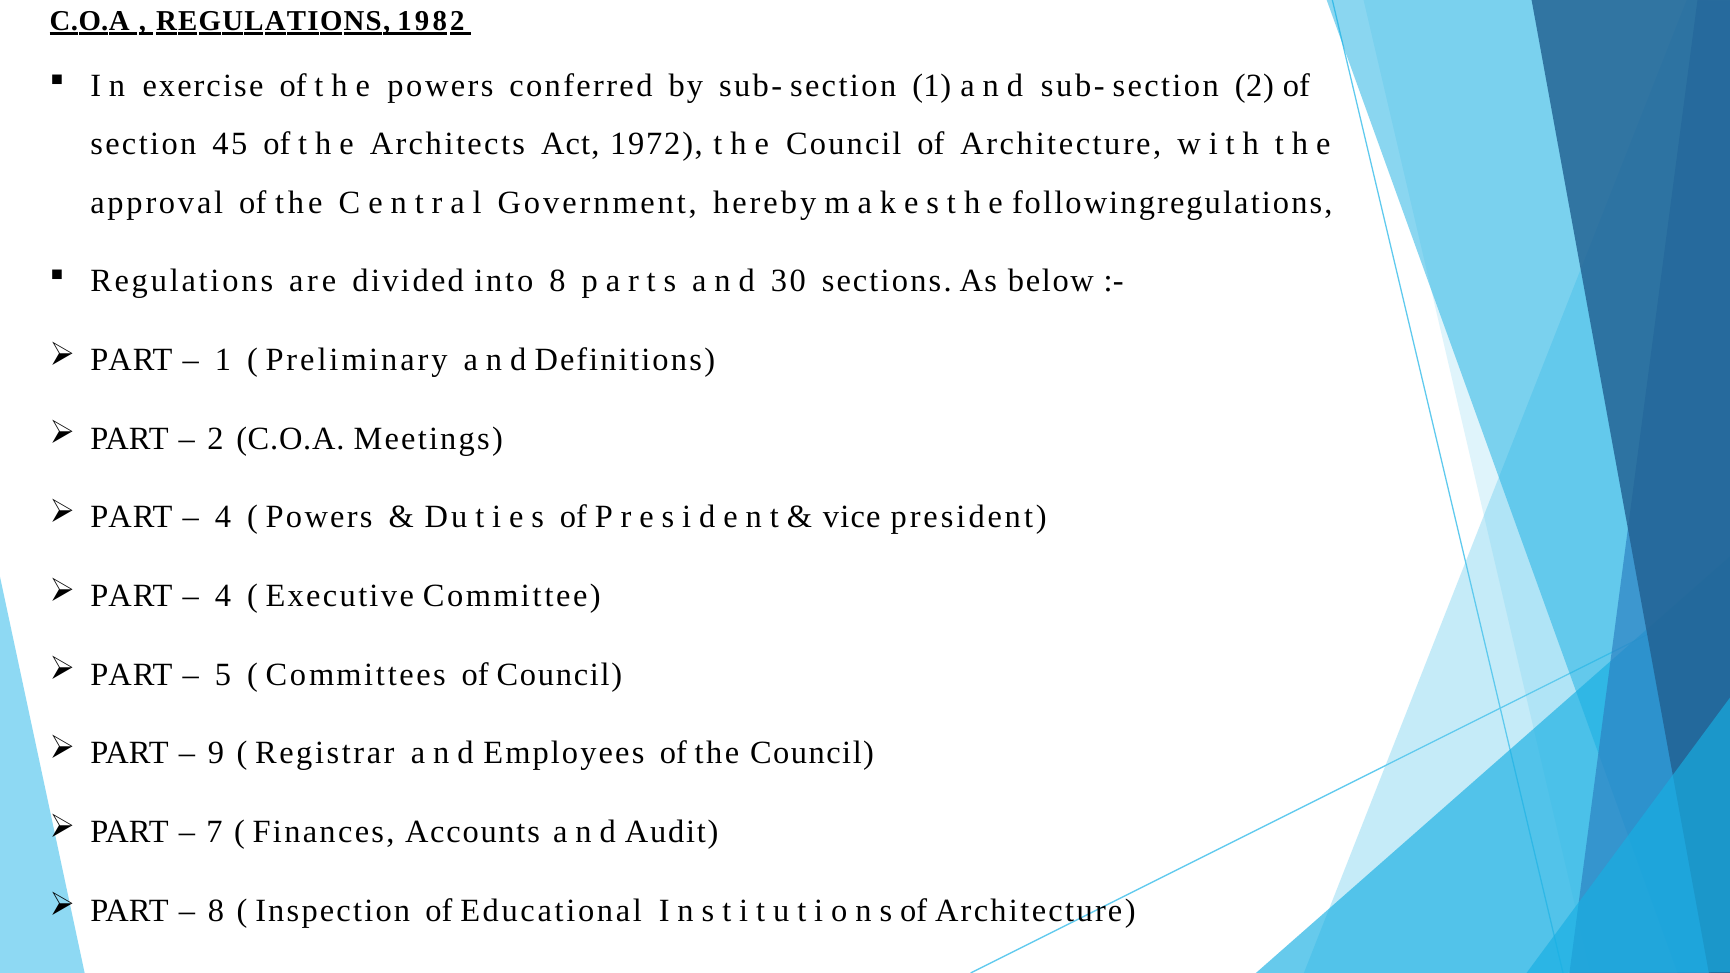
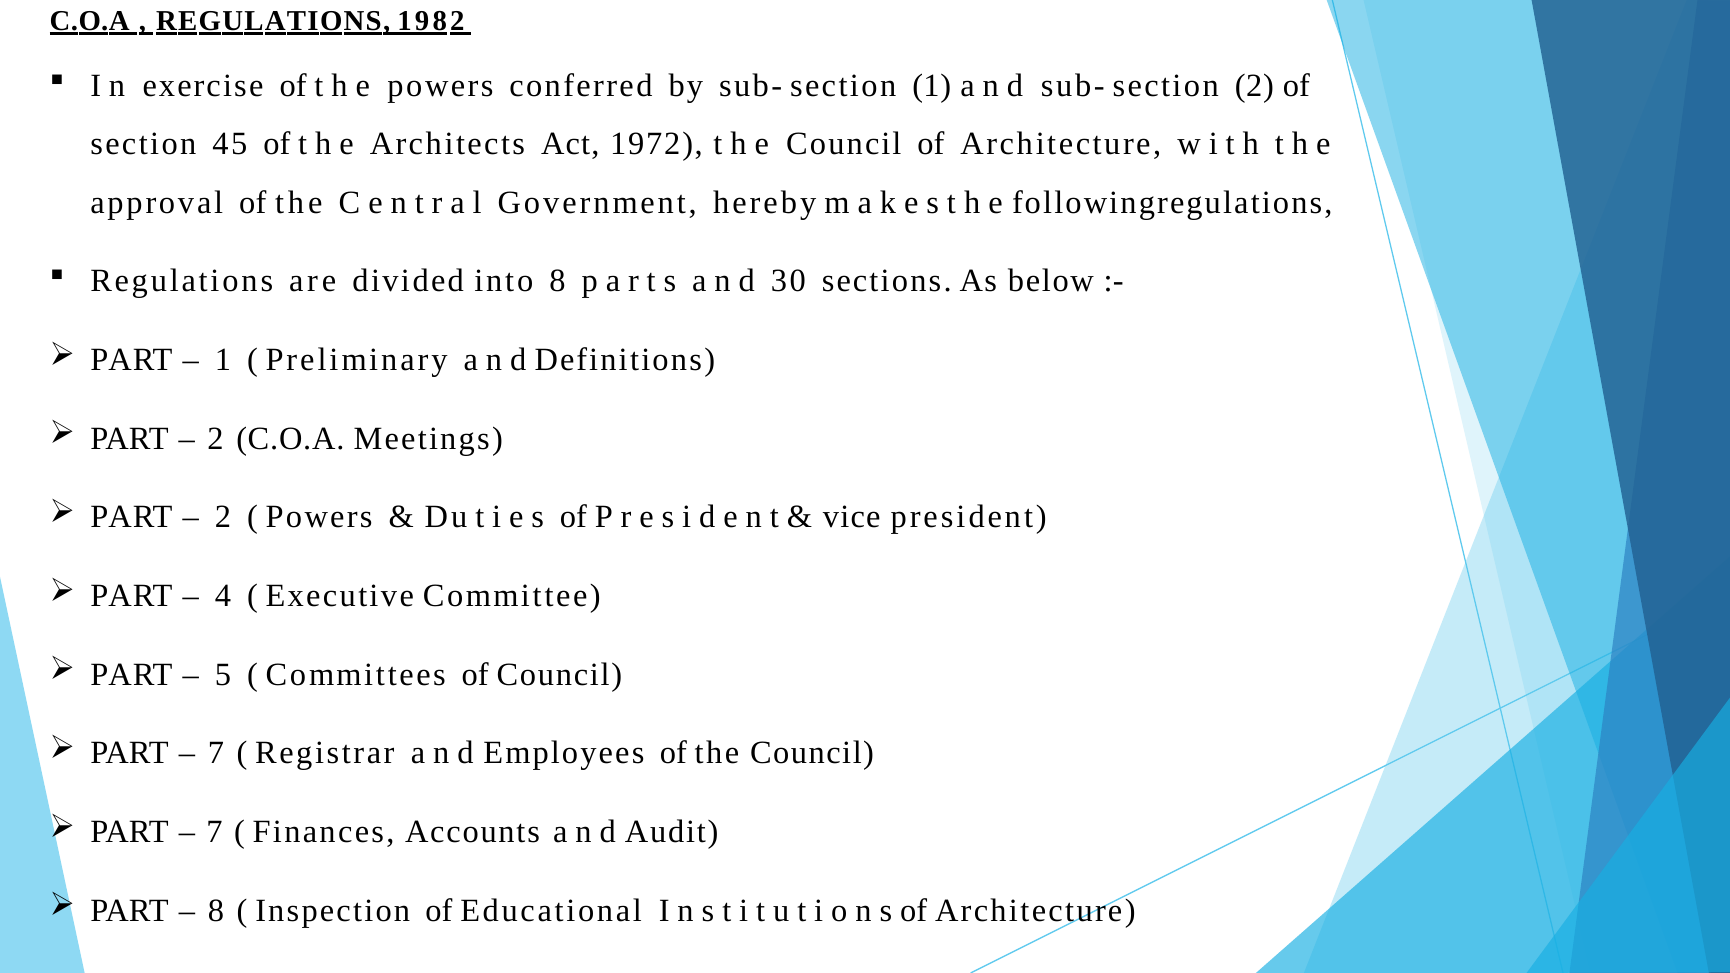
4 at (223, 517): 4 -> 2
9 at (216, 753): 9 -> 7
